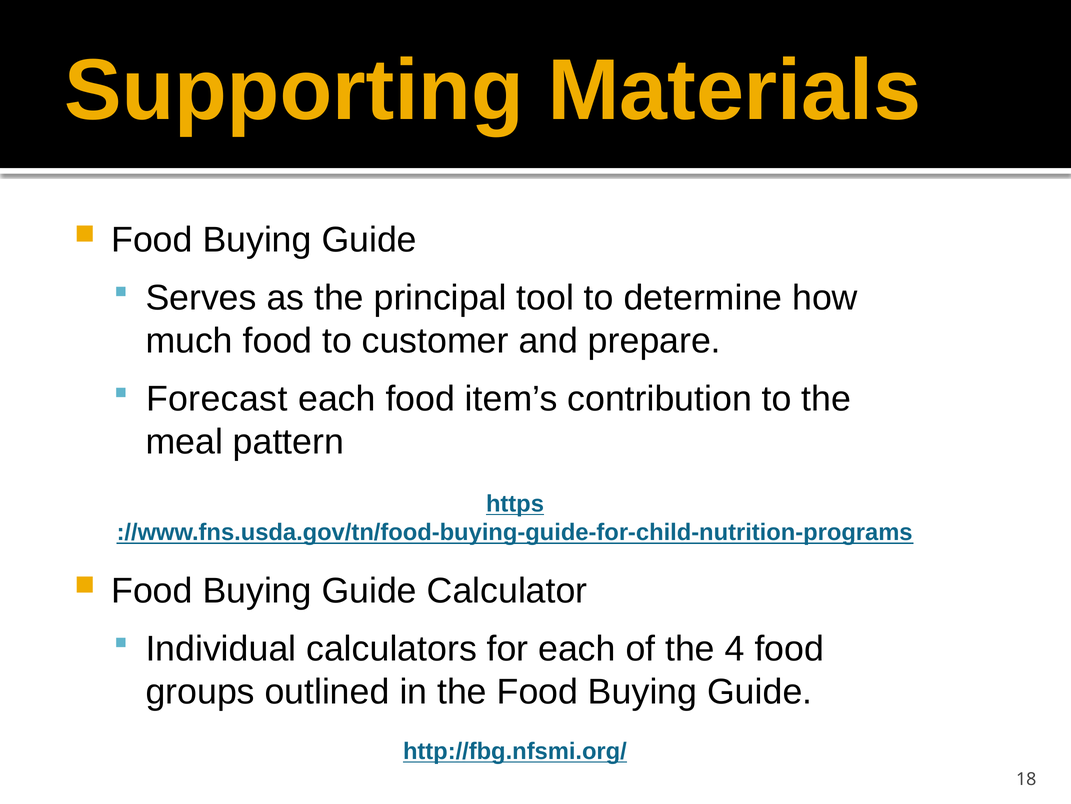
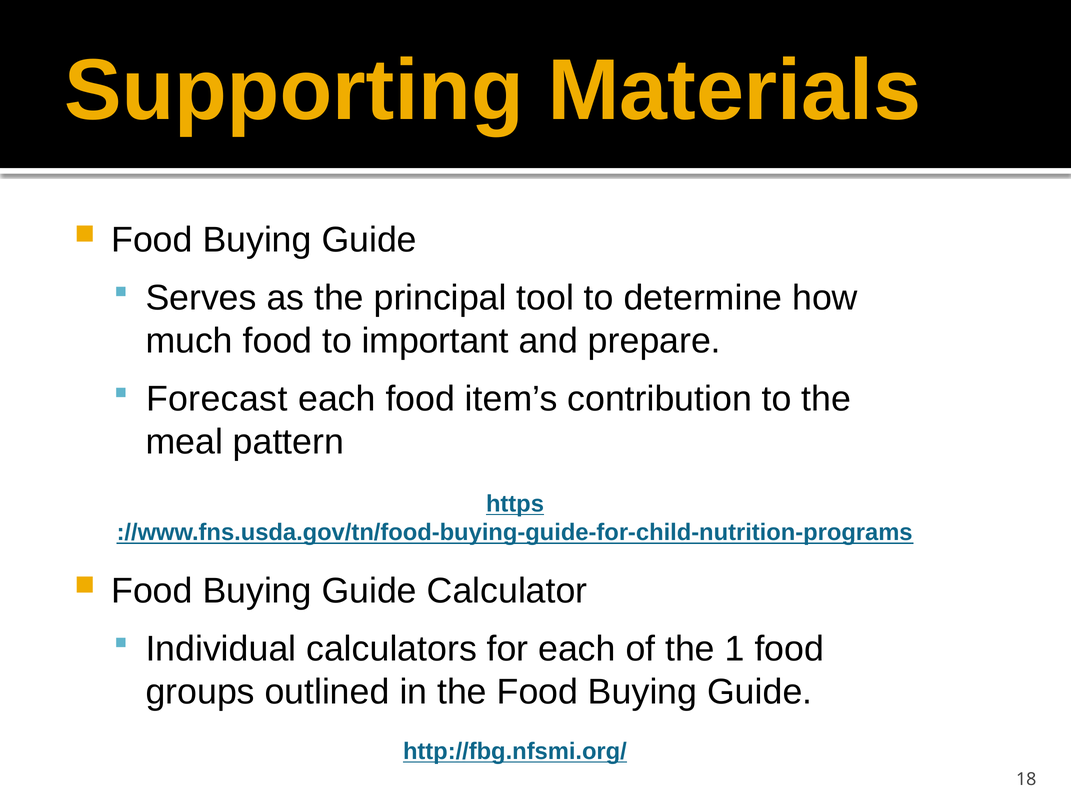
customer: customer -> important
4: 4 -> 1
